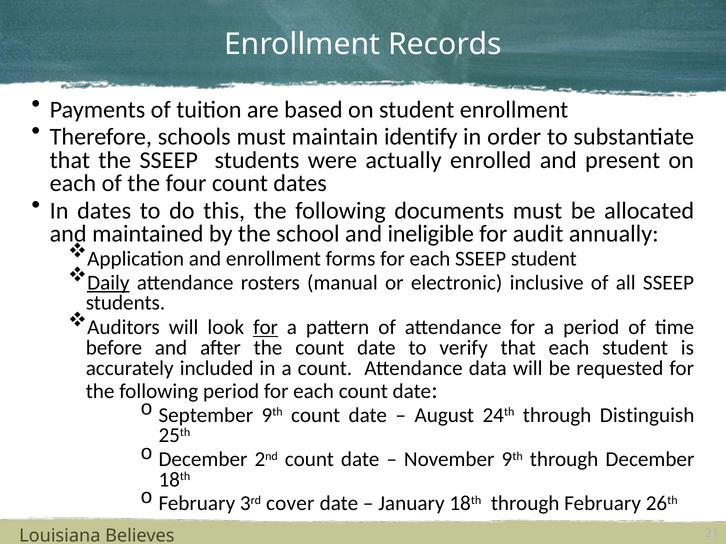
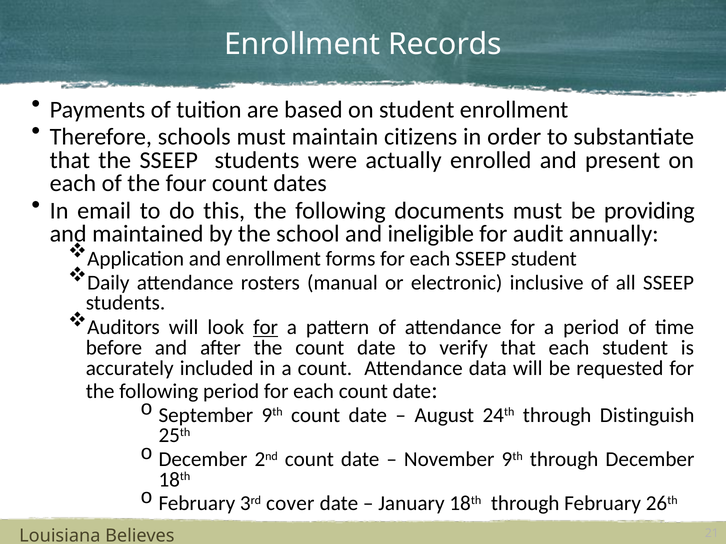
identify: identify -> citizens
In dates: dates -> email
allocated: allocated -> providing
Daily underline: present -> none
